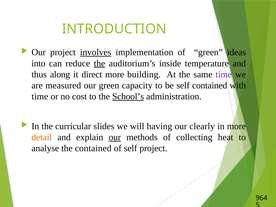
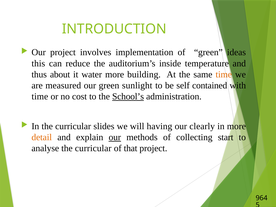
involves underline: present -> none
into: into -> this
the at (99, 63) underline: present -> none
along: along -> about
direct: direct -> water
time at (224, 74) colour: purple -> orange
capacity: capacity -> sunlight
heat: heat -> start
analyse the contained: contained -> curricular
of self: self -> that
